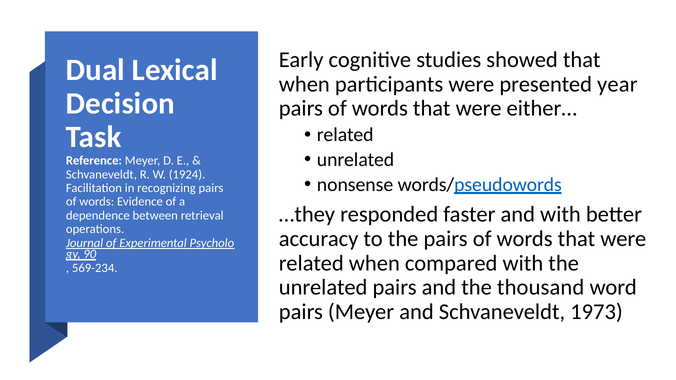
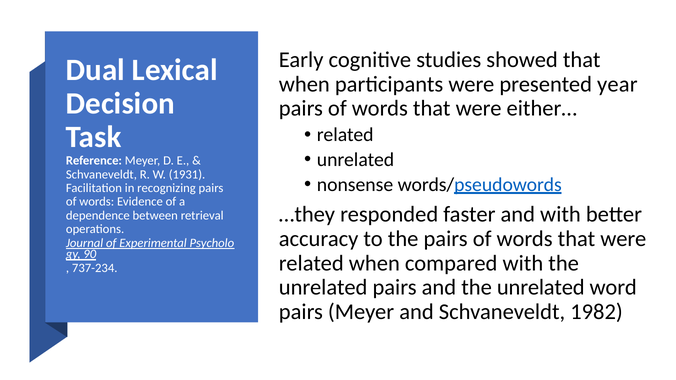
1924: 1924 -> 1931
569-234: 569-234 -> 737-234
and the thousand: thousand -> unrelated
1973: 1973 -> 1982
